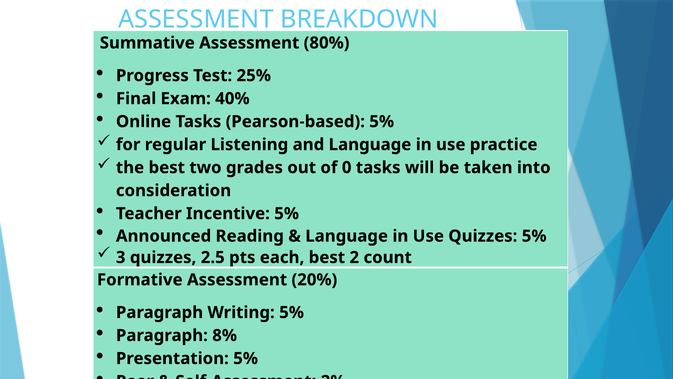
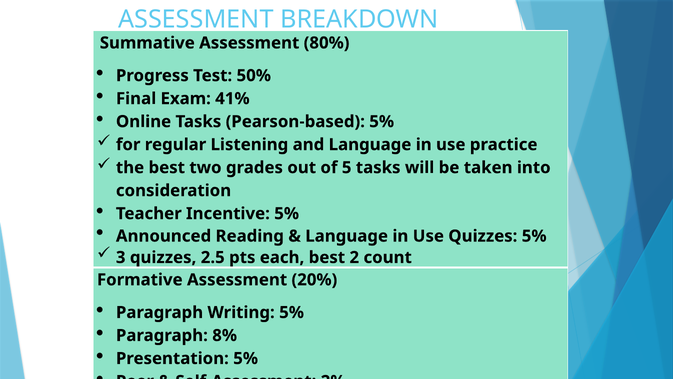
25%: 25% -> 50%
40%: 40% -> 41%
0: 0 -> 5
